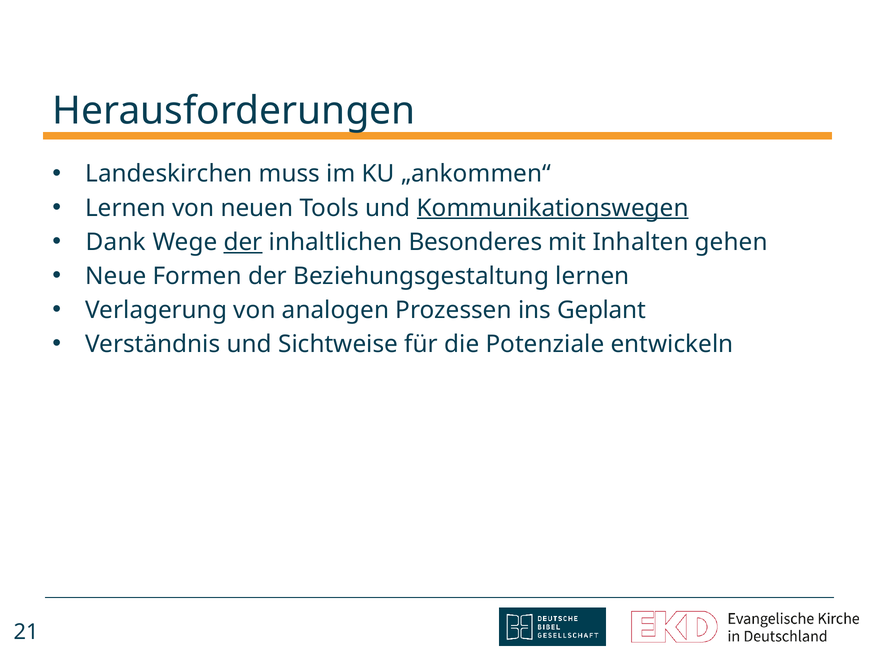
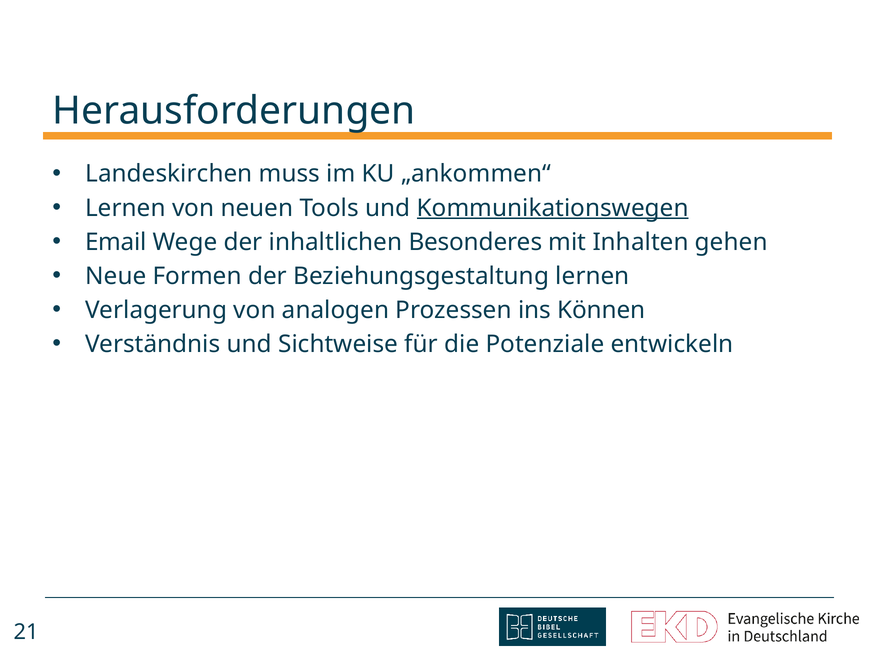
Dank: Dank -> Email
der at (243, 242) underline: present -> none
Geplant: Geplant -> Können
